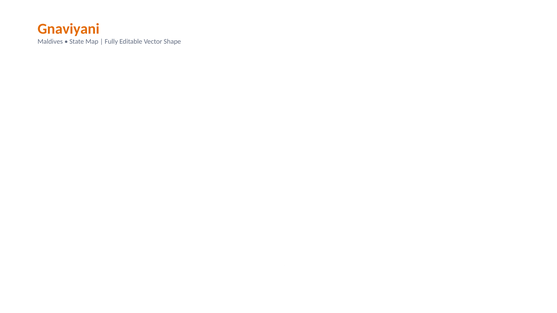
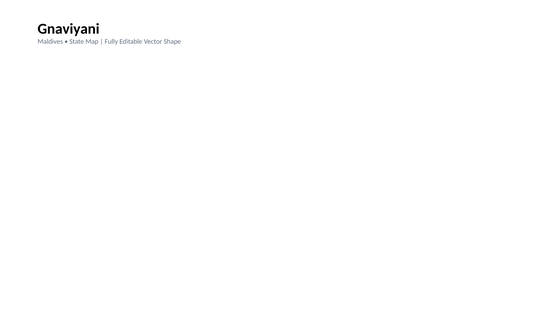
Gnaviyani colour: orange -> black
